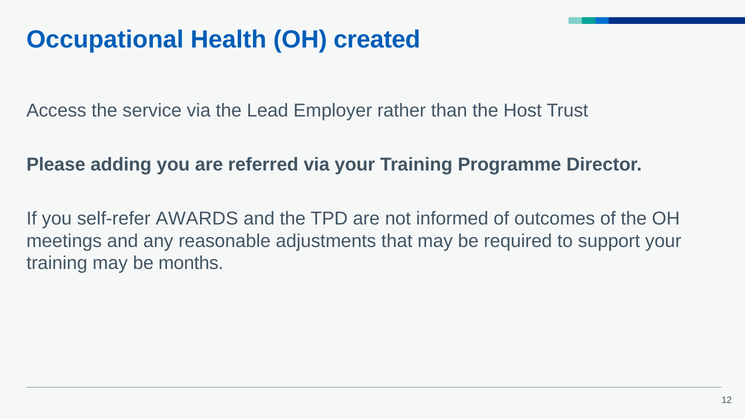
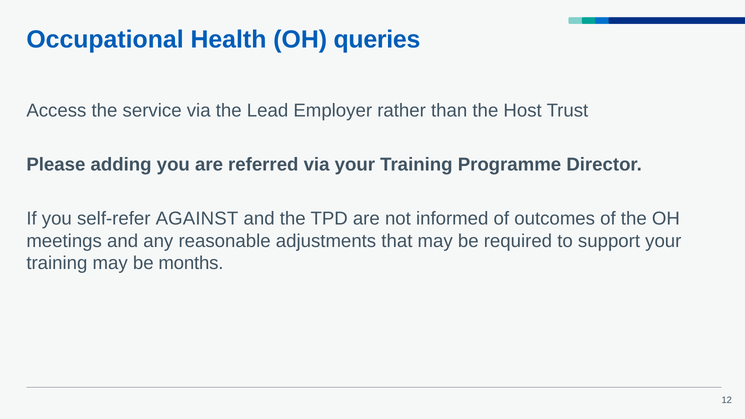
created: created -> queries
AWARDS: AWARDS -> AGAINST
